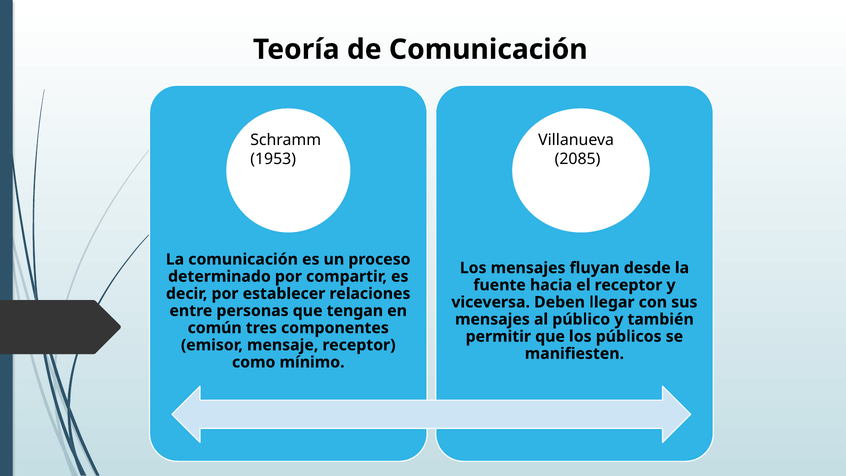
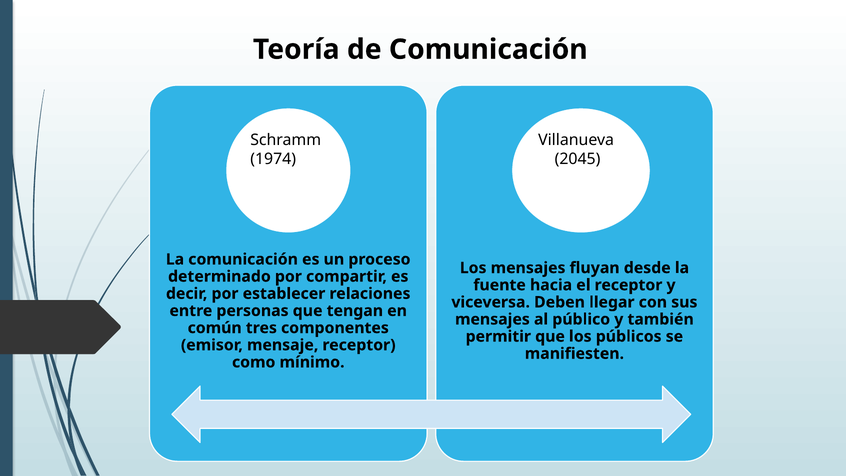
1953: 1953 -> 1974
2085: 2085 -> 2045
